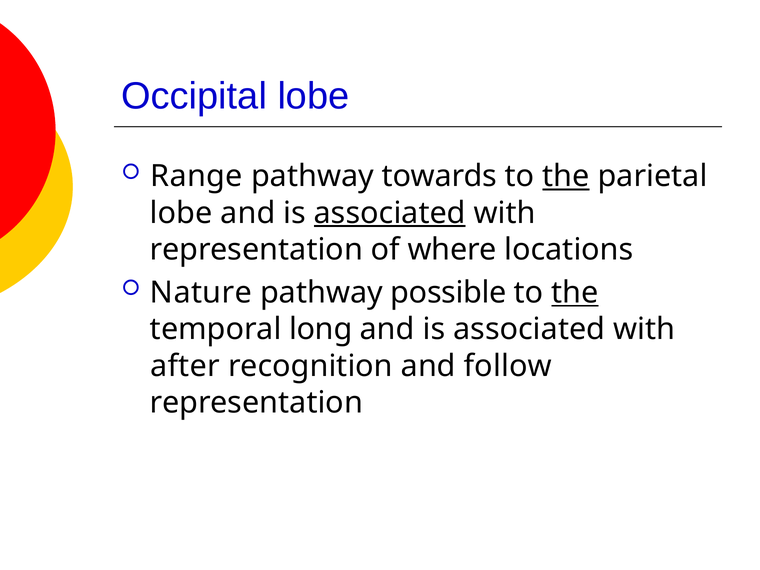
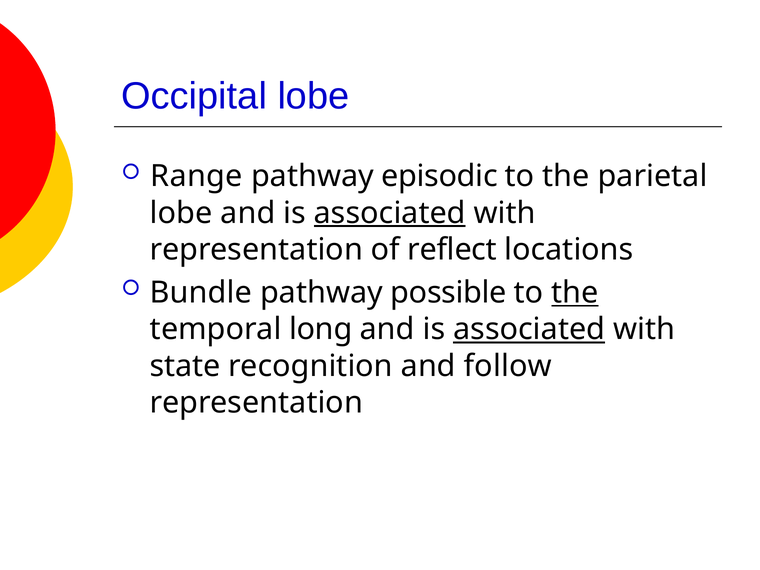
towards: towards -> episodic
the at (566, 176) underline: present -> none
where: where -> reflect
Nature: Nature -> Bundle
associated at (529, 329) underline: none -> present
after: after -> state
